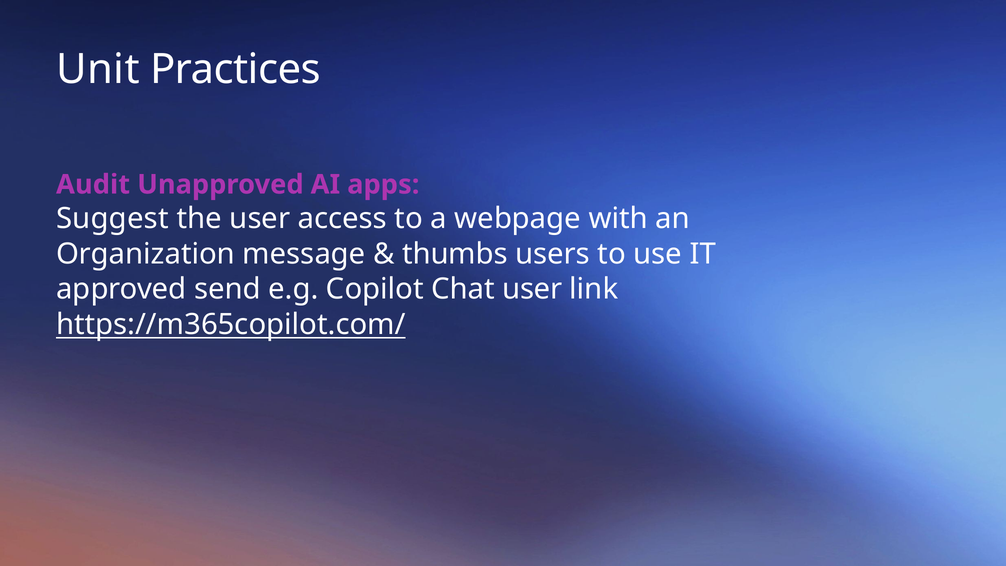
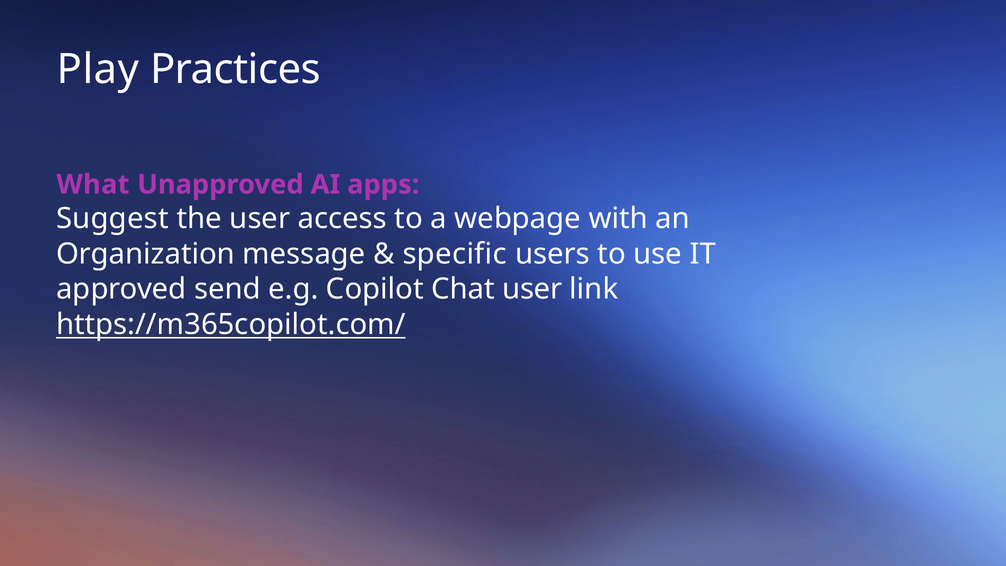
Unit: Unit -> Play
Audit: Audit -> What
thumbs: thumbs -> specific
